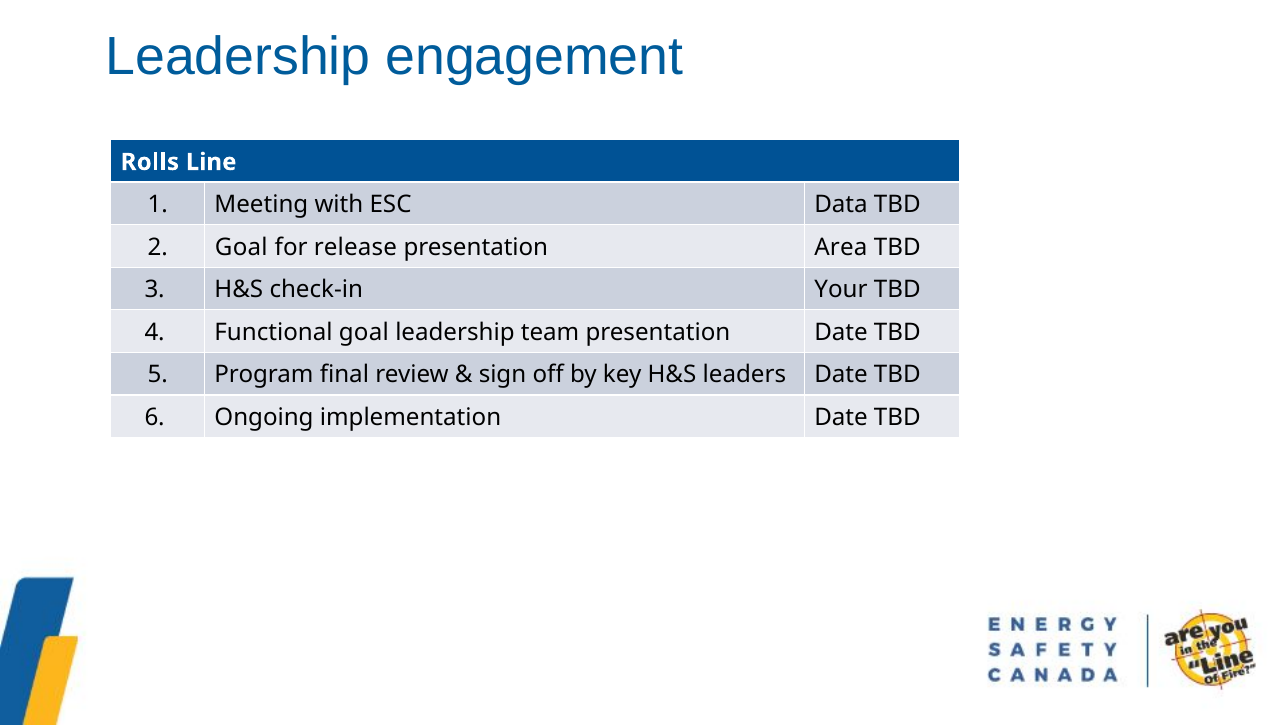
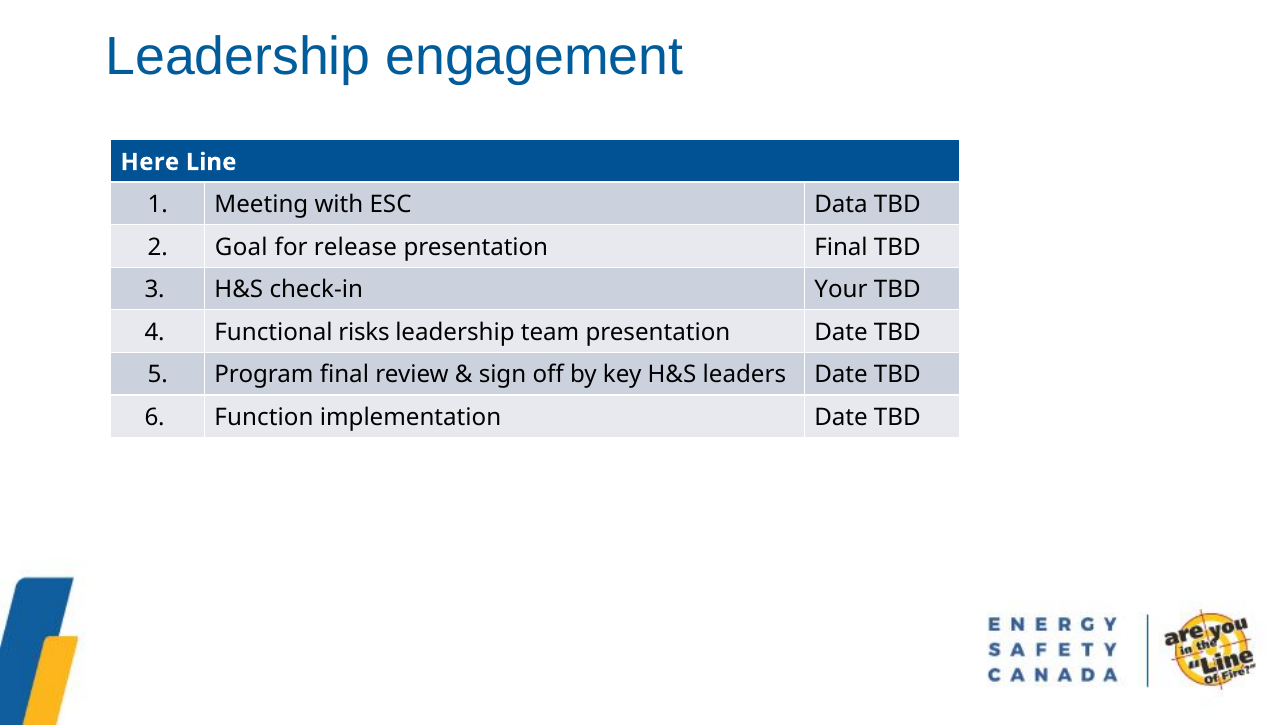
Rolls: Rolls -> Here
presentation Area: Area -> Final
Functional goal: goal -> risks
Ongoing: Ongoing -> Function
